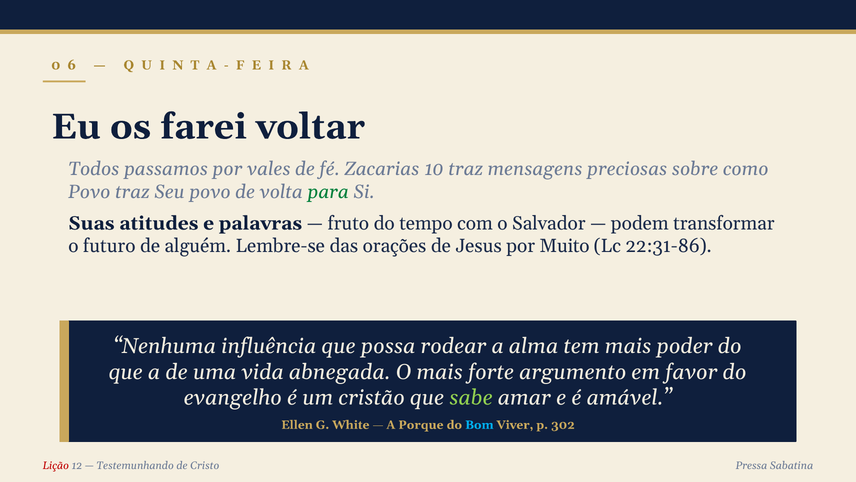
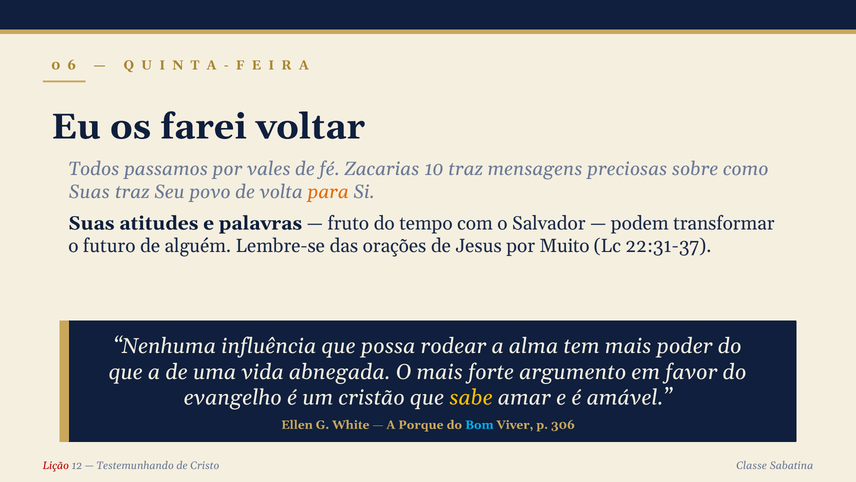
Povo at (89, 192): Povo -> Suas
para colour: green -> orange
22:31-86: 22:31-86 -> 22:31-37
sabe colour: light green -> yellow
302: 302 -> 306
Pressa: Pressa -> Classe
